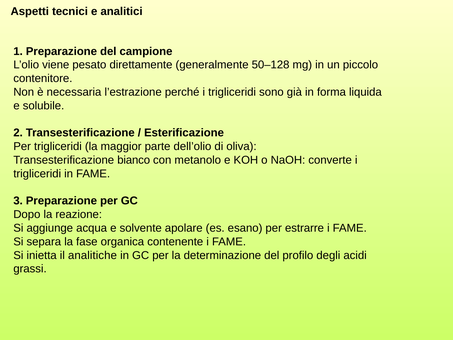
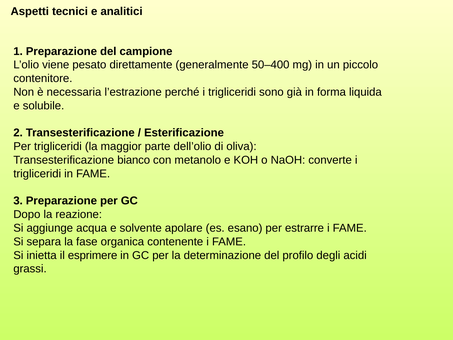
50–128: 50–128 -> 50–400
analitiche: analitiche -> esprimere
